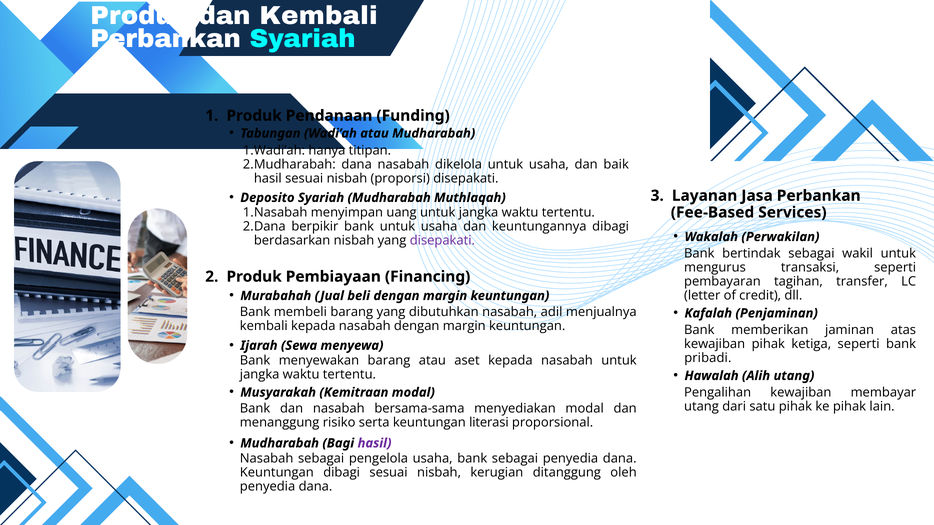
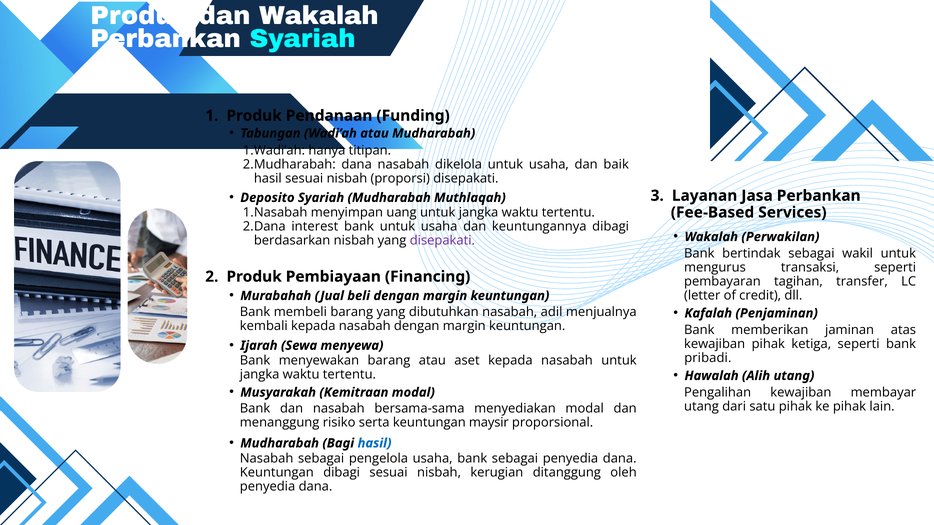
dan Kembali: Kembali -> Wakalah
berpikir: berpikir -> interest
literasi: literasi -> maysir
hasil at (375, 443) colour: purple -> blue
